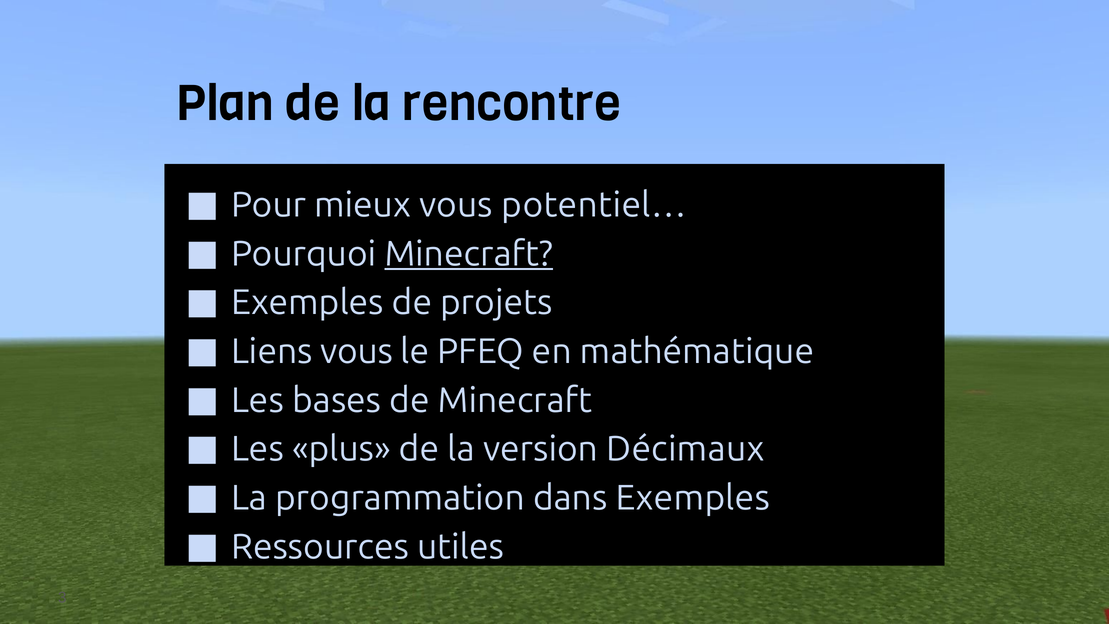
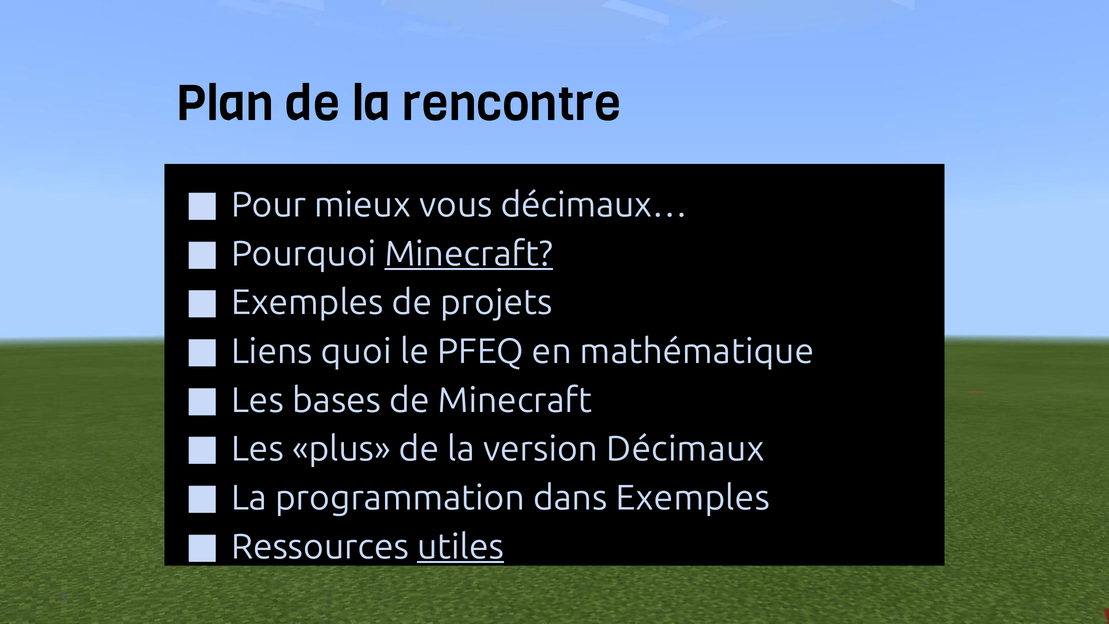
potentiel…: potentiel… -> décimaux…
Liens vous: vous -> quoi
utiles underline: none -> present
